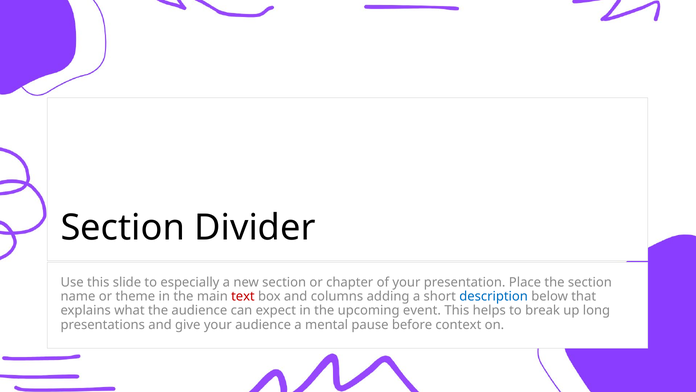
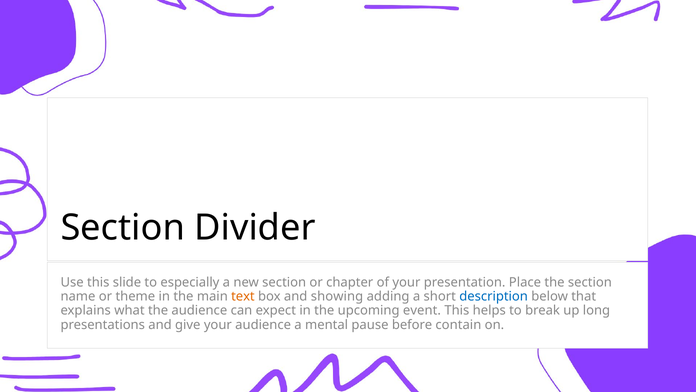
text colour: red -> orange
columns: columns -> showing
context: context -> contain
